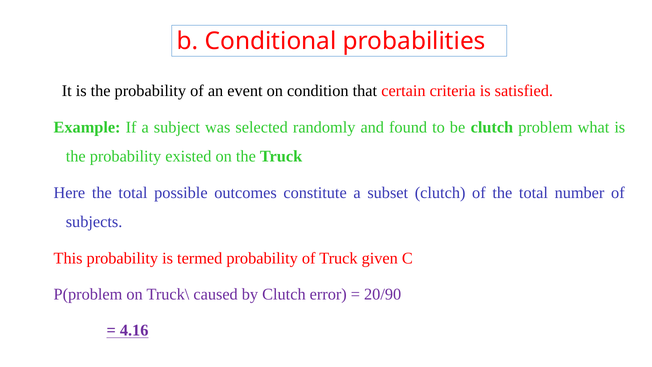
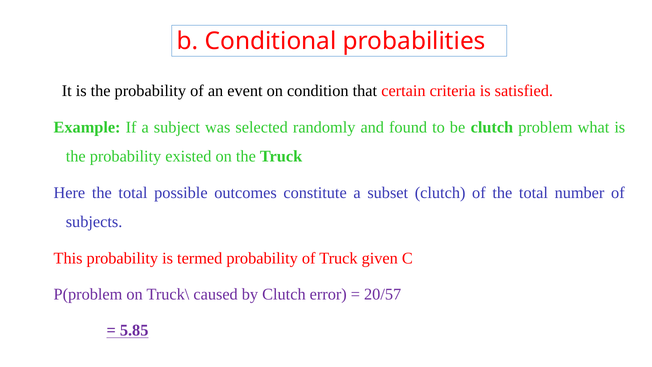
20/90: 20/90 -> 20/57
4.16: 4.16 -> 5.85
